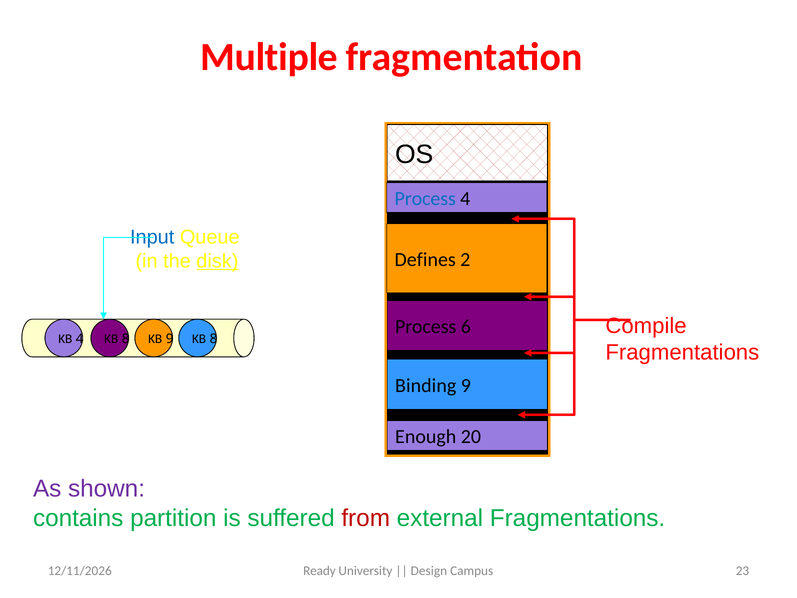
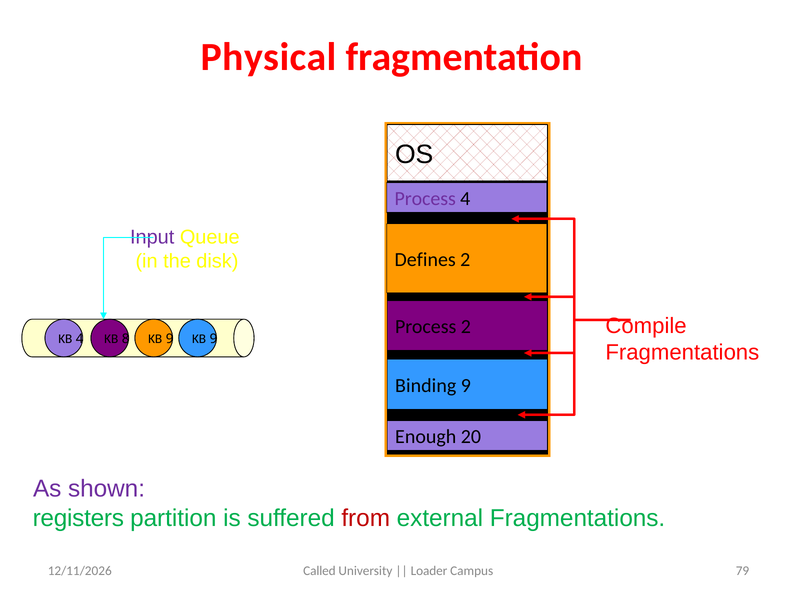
Multiple: Multiple -> Physical
Process at (425, 199) colour: blue -> purple
Input colour: blue -> purple
disk underline: present -> none
Process 6: 6 -> 2
8 at (213, 339): 8 -> 9
contains: contains -> registers
Ready: Ready -> Called
Design: Design -> Loader
23: 23 -> 79
